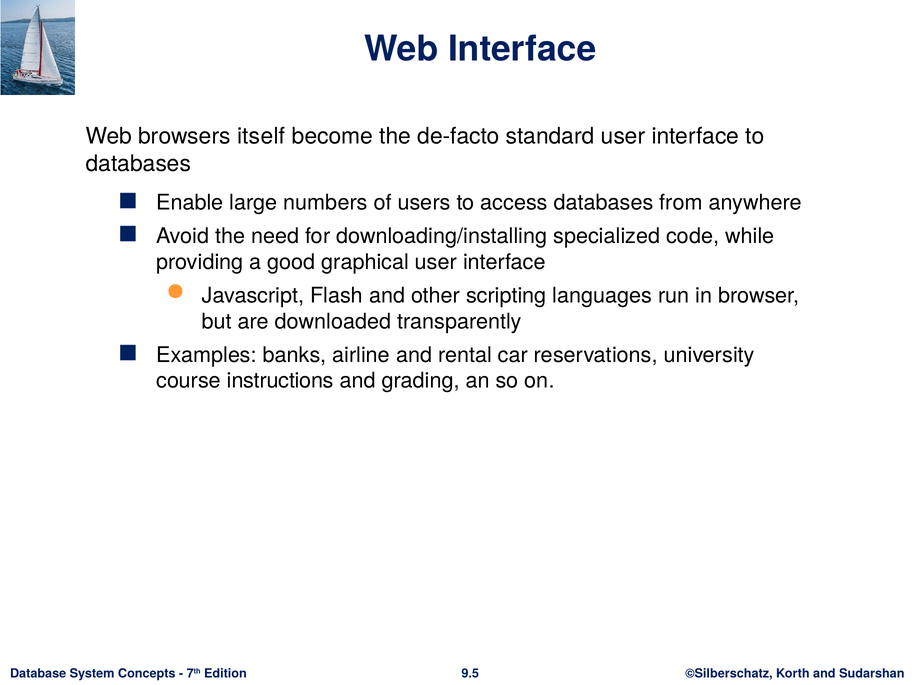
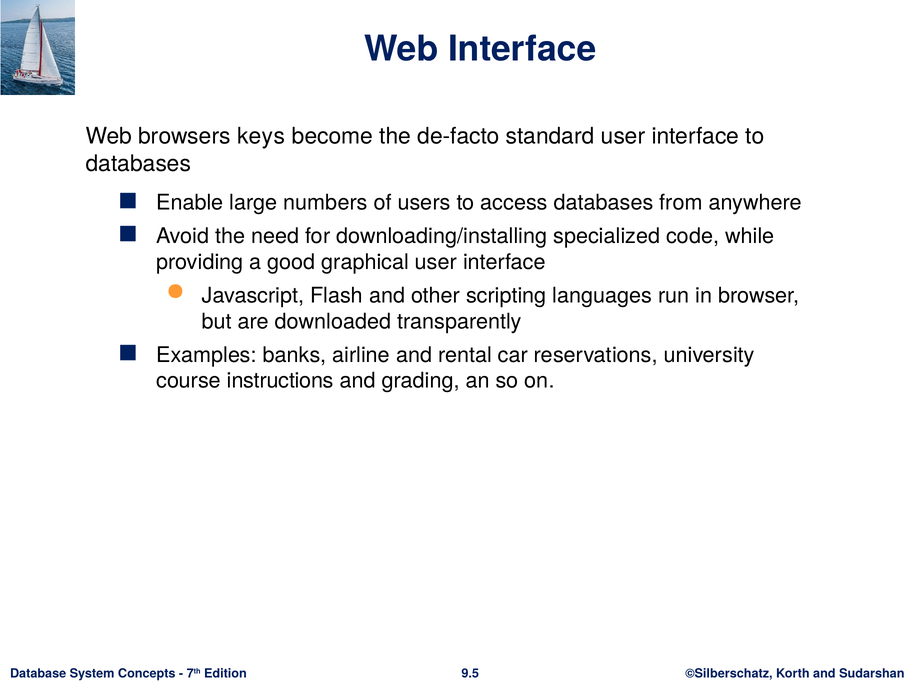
itself: itself -> keys
